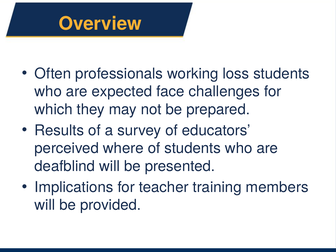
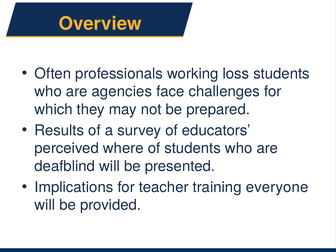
expected: expected -> agencies
members: members -> everyone
